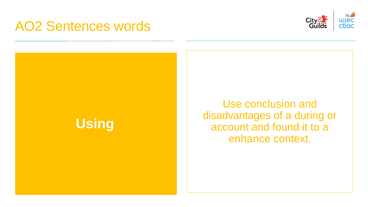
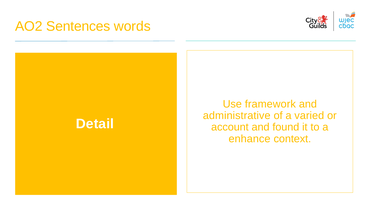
conclusion: conclusion -> framework
disadvantages: disadvantages -> administrative
during: during -> varied
Using: Using -> Detail
